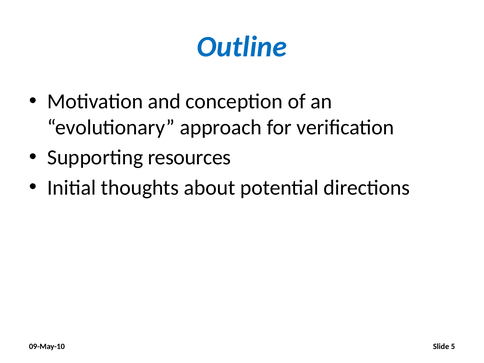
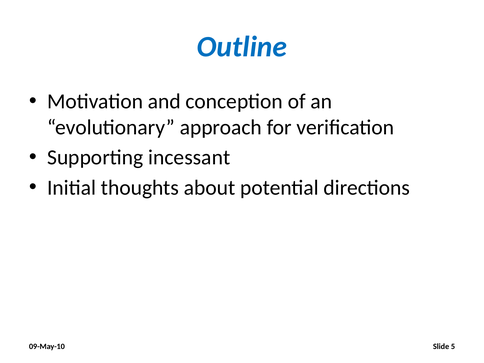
resources: resources -> incessant
